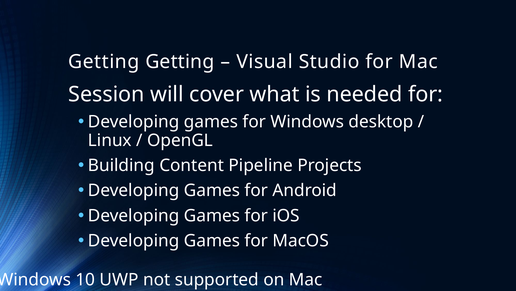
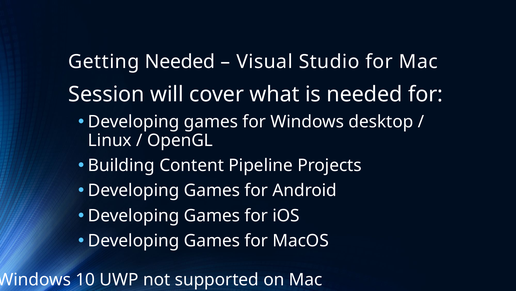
Getting Getting: Getting -> Needed
